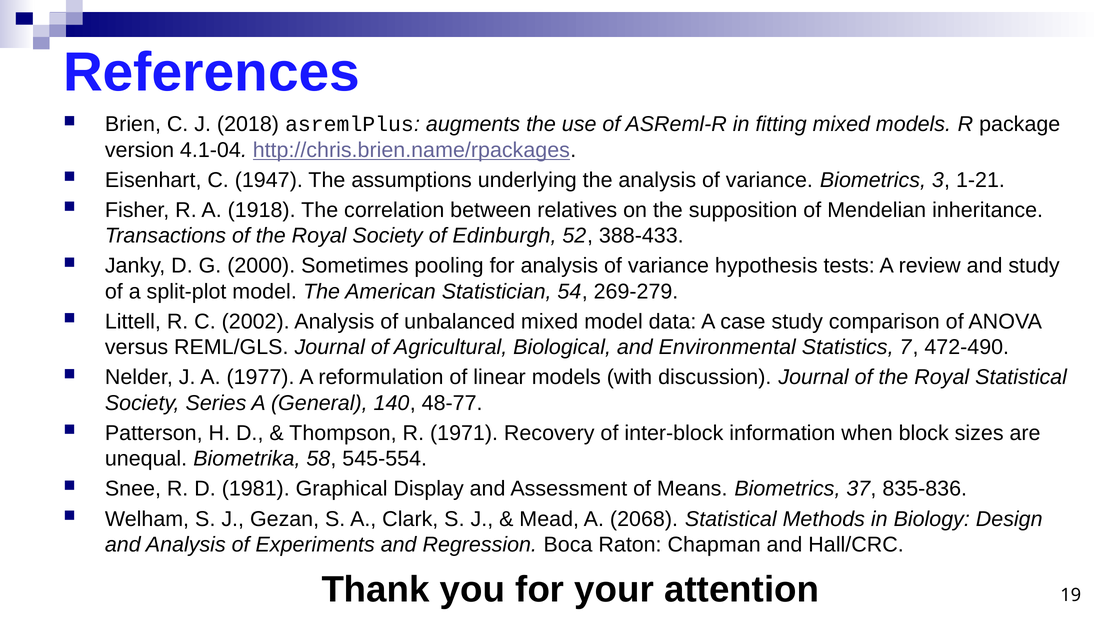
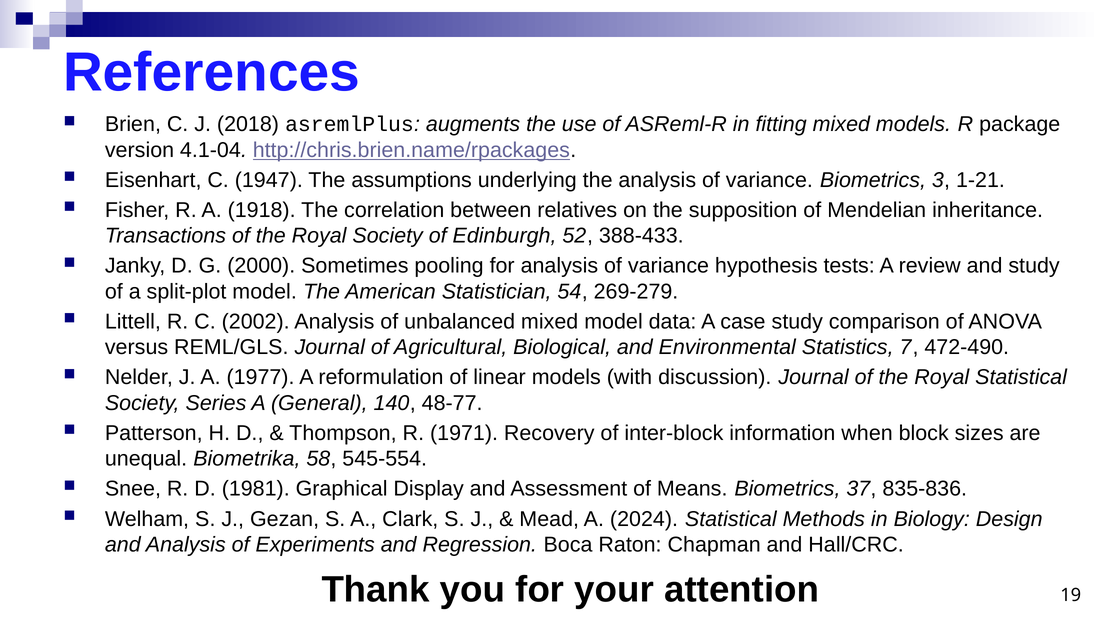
2068: 2068 -> 2024
